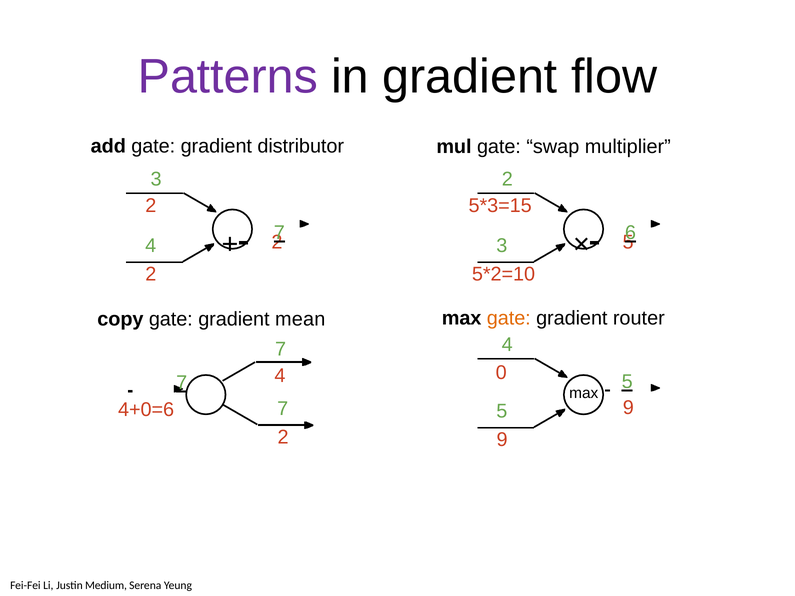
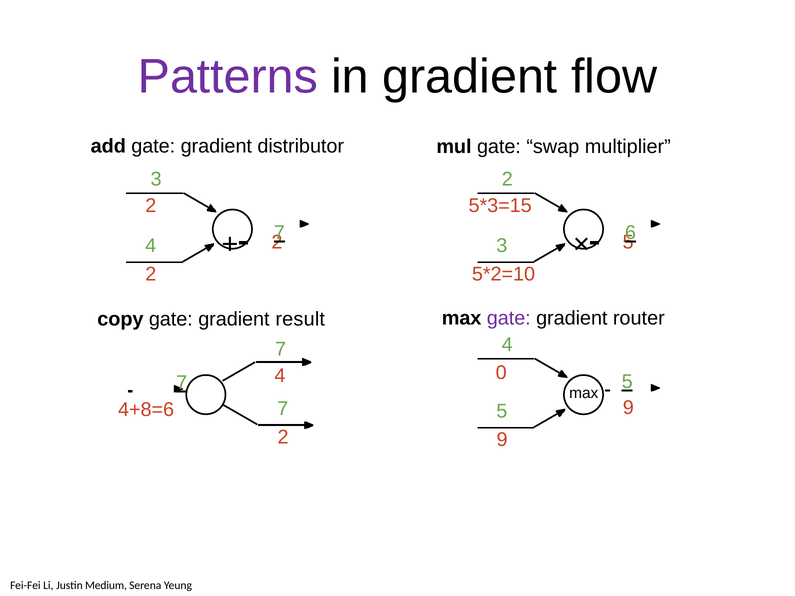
gate at (509, 318) colour: orange -> purple
mean: mean -> result
4+0=6: 4+0=6 -> 4+8=6
